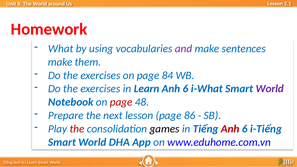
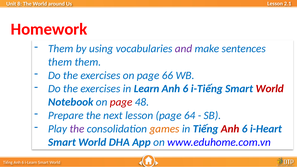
What at (61, 49): What -> Them
make at (60, 62): make -> them
84: 84 -> 66
i-What: i-What -> i-Tiếng
World at (270, 89) colour: purple -> red
86: 86 -> 64
the at (77, 129) colour: red -> purple
games colour: black -> orange
i-Tiếng: i-Tiếng -> i-Heart
